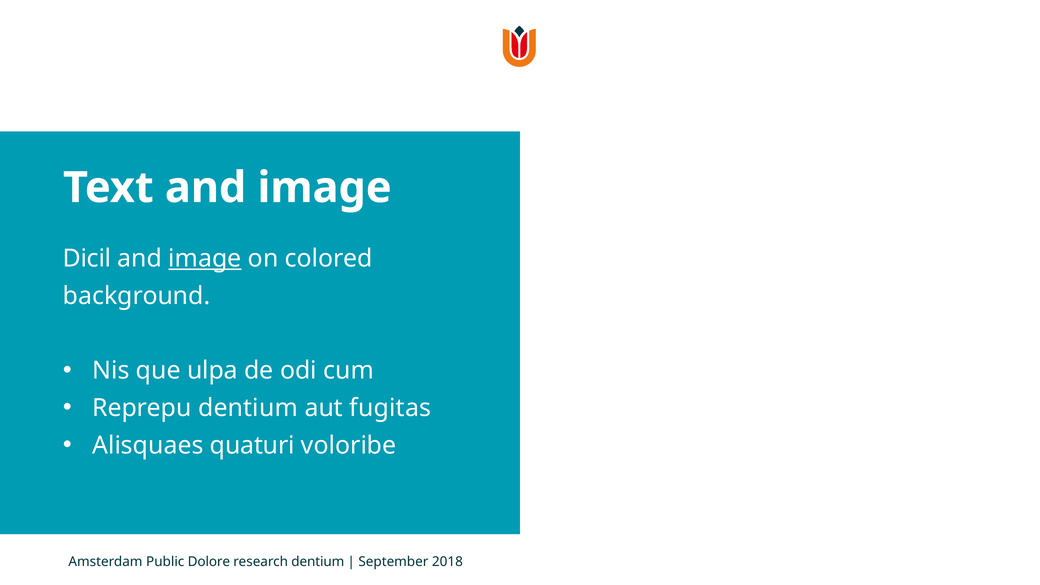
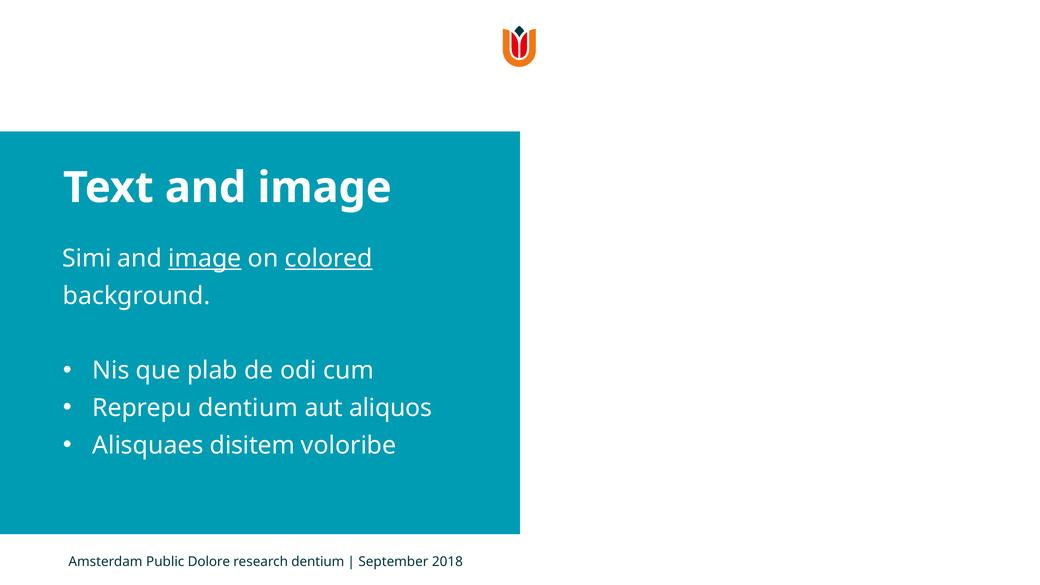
Dicil: Dicil -> Simi
colored underline: none -> present
ulpa: ulpa -> plab
fugitas: fugitas -> aliquos
quaturi: quaturi -> disitem
